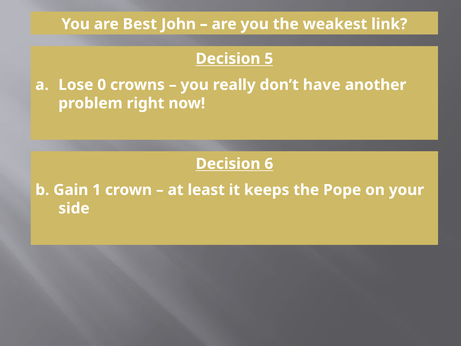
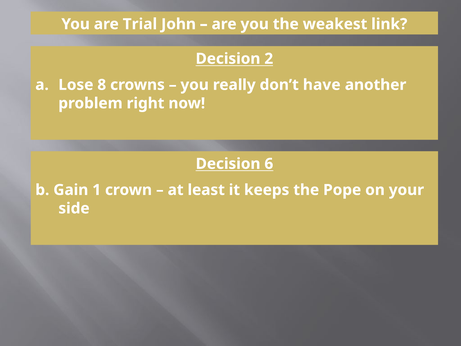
Best: Best -> Trial
5: 5 -> 2
0: 0 -> 8
